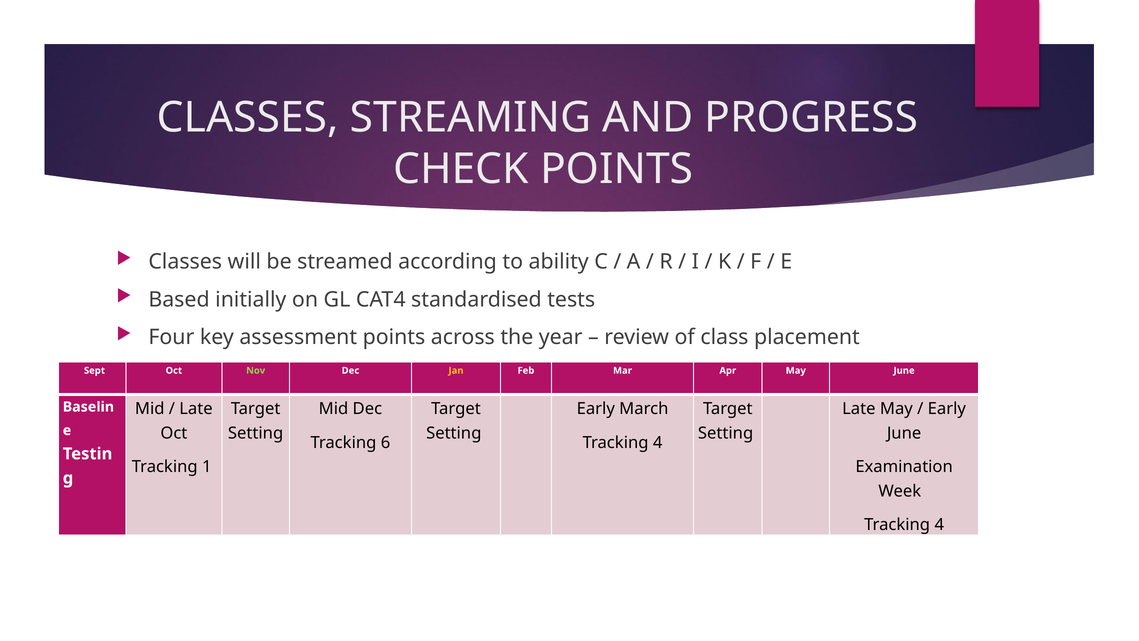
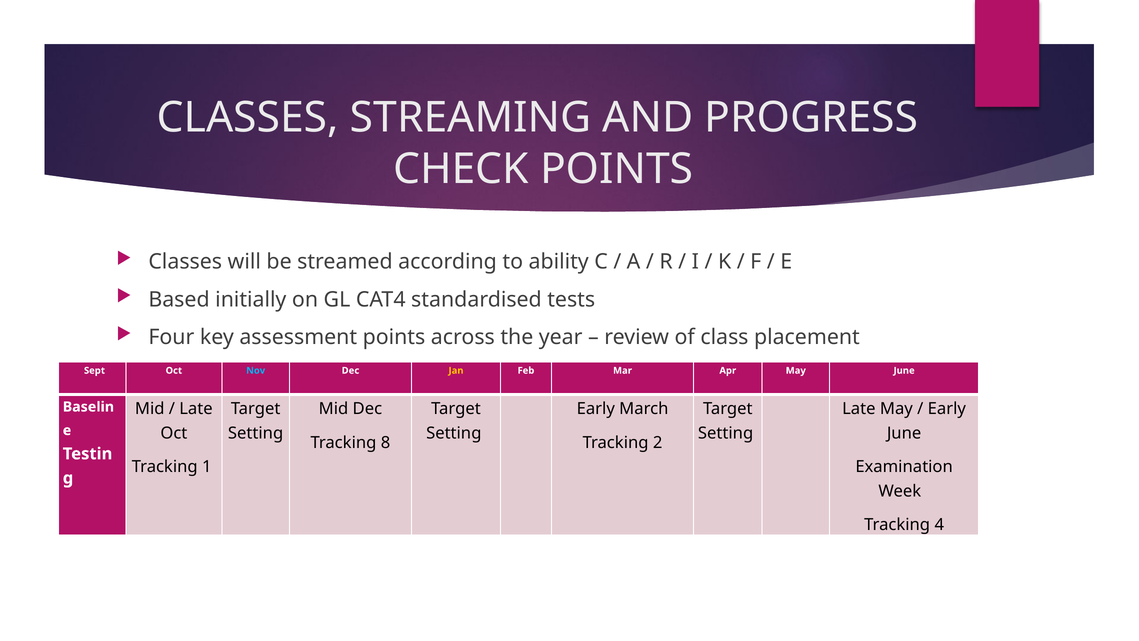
Nov colour: light green -> light blue
6: 6 -> 8
4 at (658, 442): 4 -> 2
